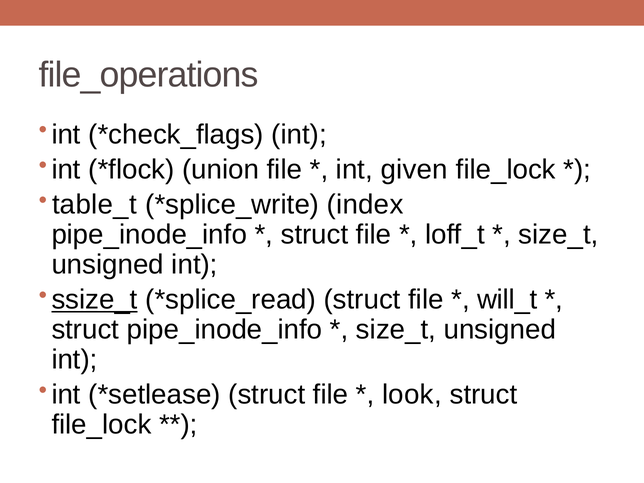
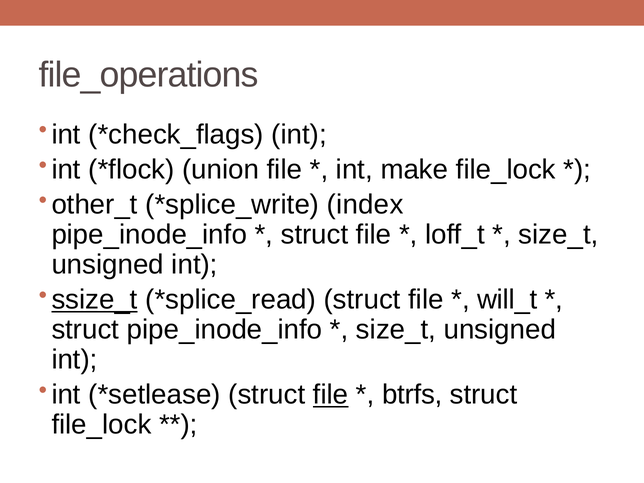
given: given -> make
table_t: table_t -> other_t
file at (331, 395) underline: none -> present
look: look -> btrfs
